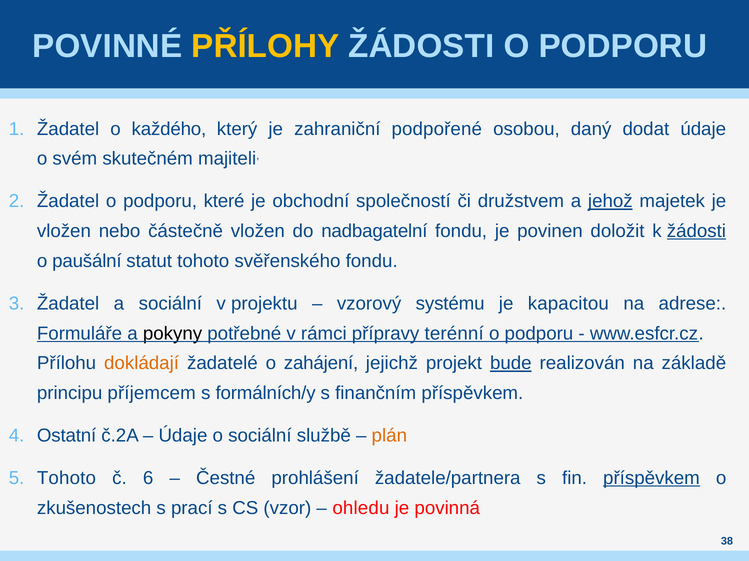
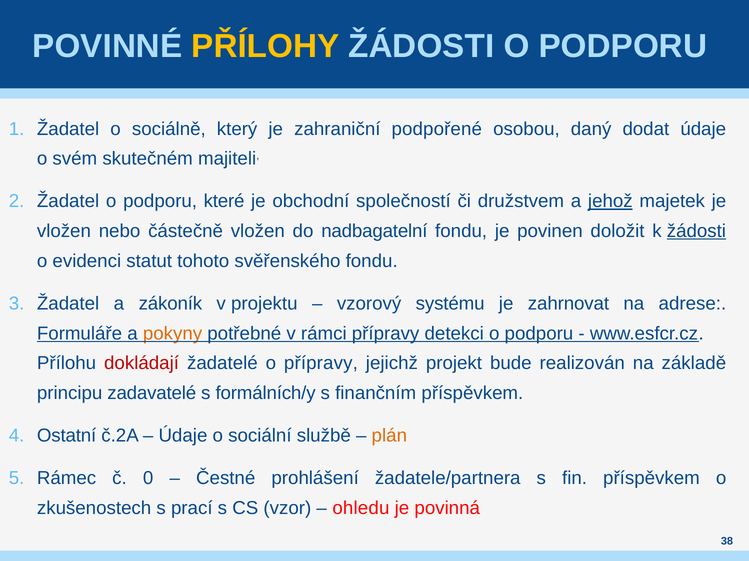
každého: každého -> sociálně
paušální: paušální -> evidenci
a sociální: sociální -> zákoník
kapacitou: kapacitou -> zahrnovat
pokyny colour: black -> orange
terénní: terénní -> detekci
dokládají colour: orange -> red
o zahájení: zahájení -> přípravy
bude underline: present -> none
příjemcem: příjemcem -> zadavatelé
Tohoto at (66, 479): Tohoto -> Rámec
6: 6 -> 0
příspěvkem at (651, 479) underline: present -> none
